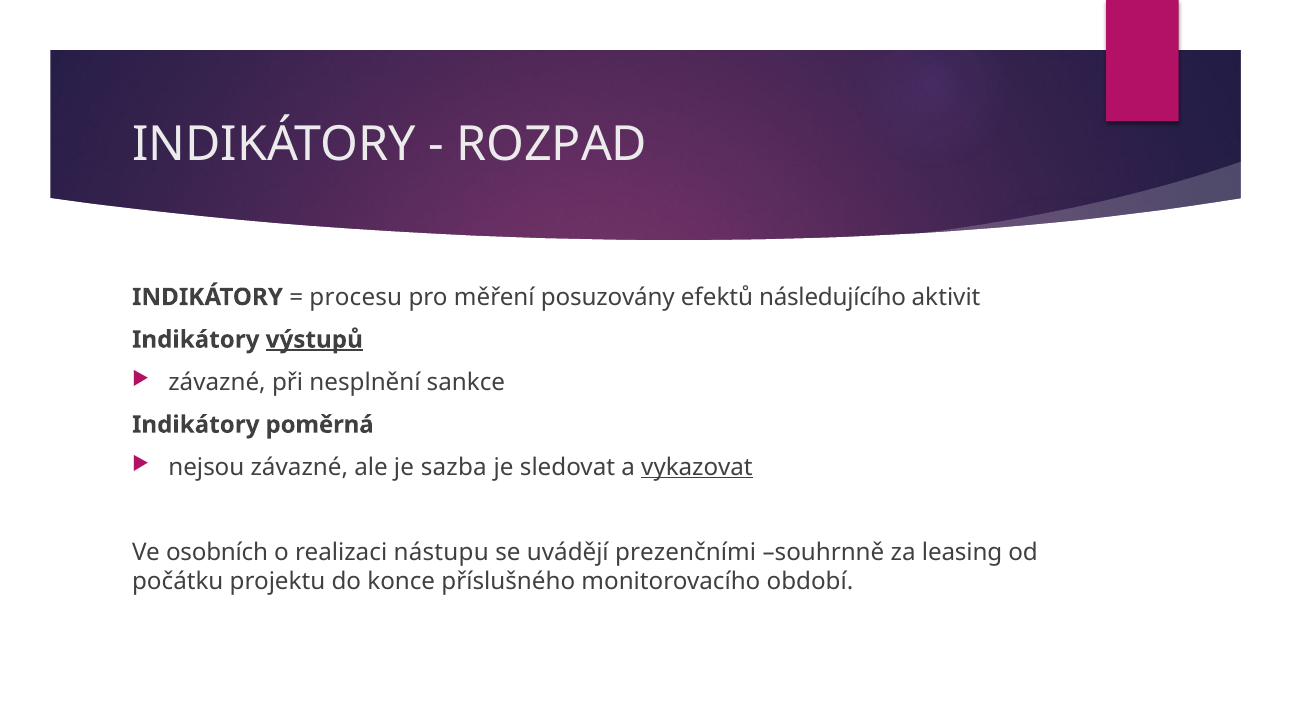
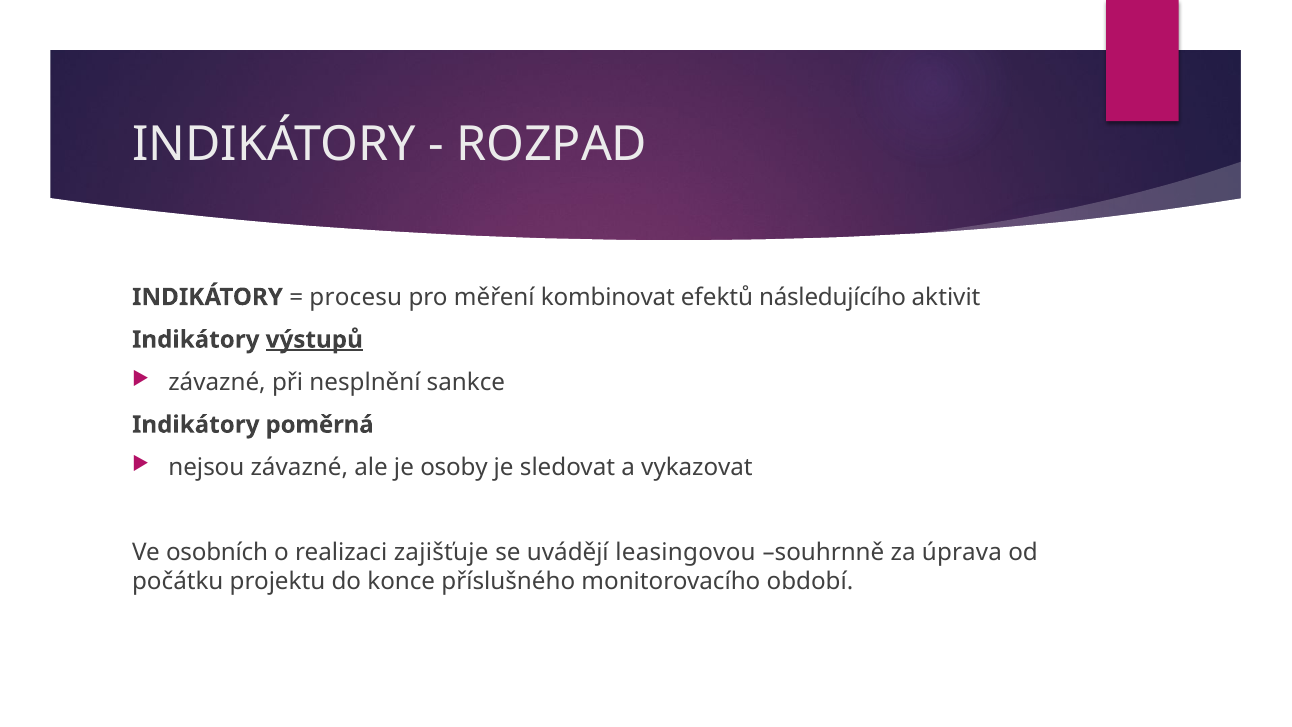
posuzovány: posuzovány -> kombinovat
sazba: sazba -> osoby
vykazovat underline: present -> none
nástupu: nástupu -> zajišťuje
prezenčními: prezenčními -> leasingovou
leasing: leasing -> úprava
